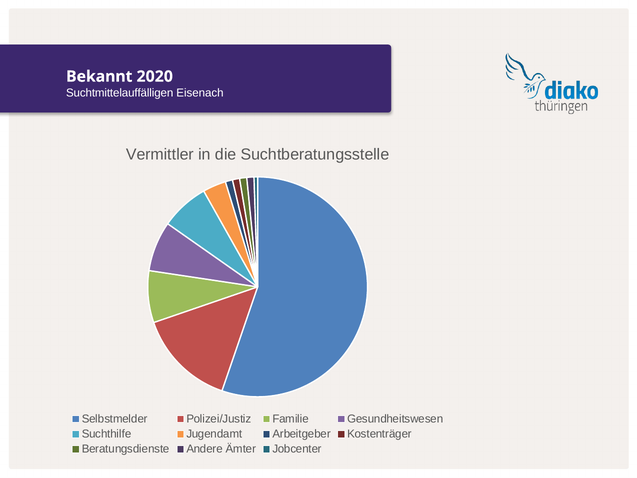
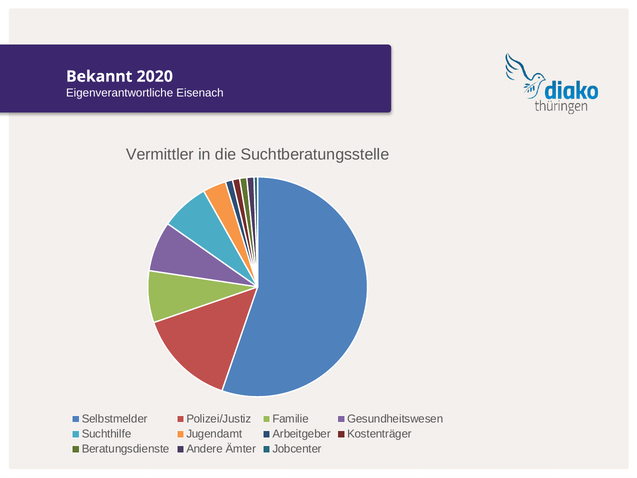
Suchtmittelauffälligen: Suchtmittelauffälligen -> Eigenverantwortliche
